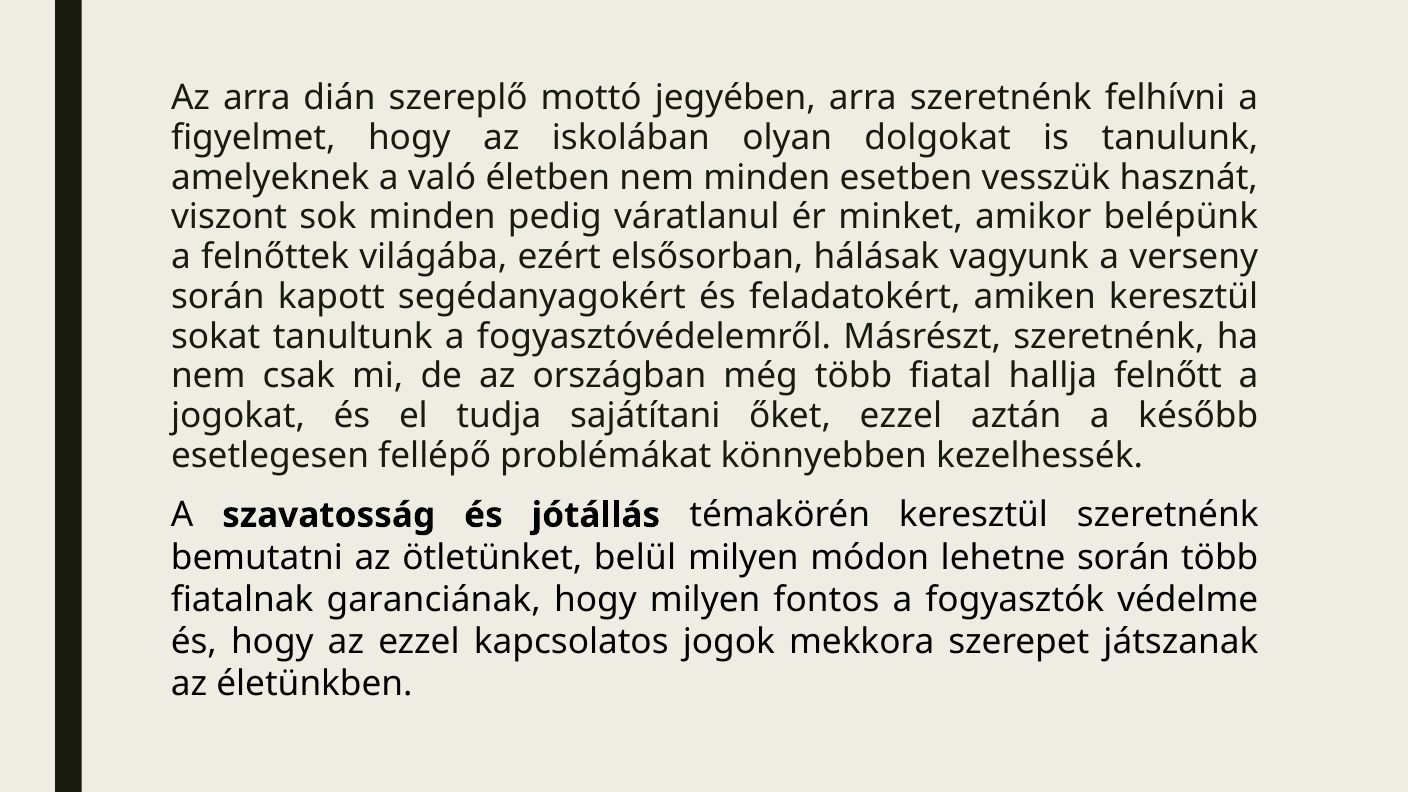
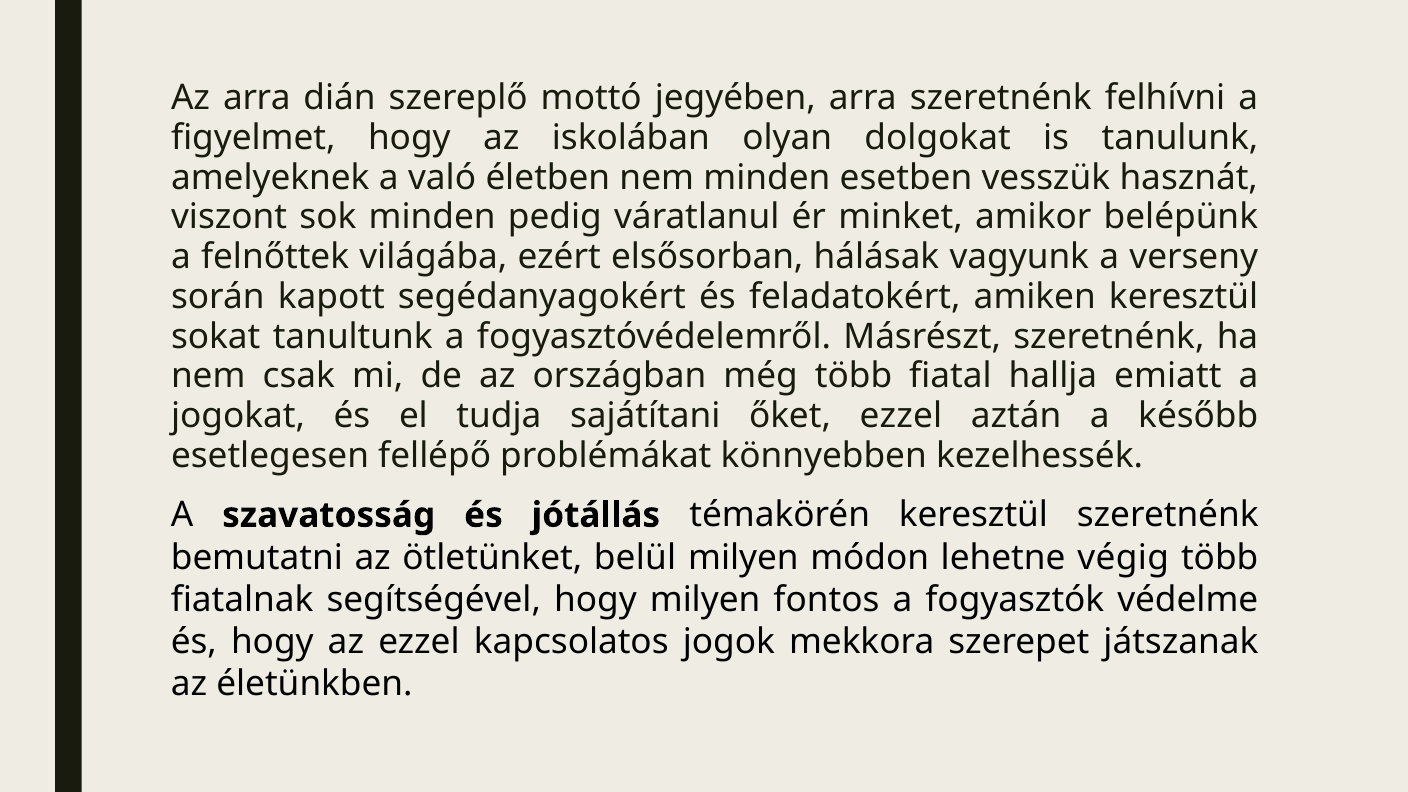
felnőtt: felnőtt -> emiatt
lehetne során: során -> végig
garanciának: garanciának -> segítségével
